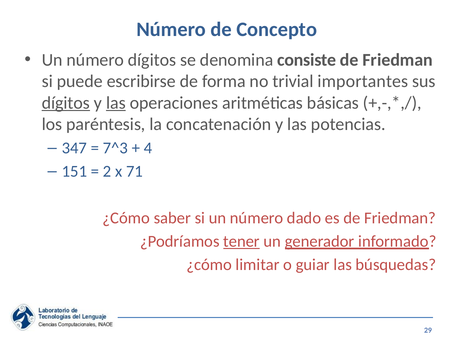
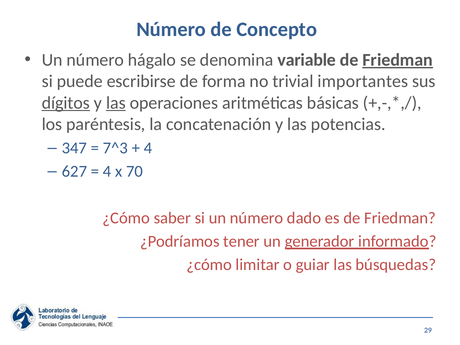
número dígitos: dígitos -> hágalo
consiste: consiste -> variable
Friedman at (398, 60) underline: none -> present
151: 151 -> 627
2 at (107, 171): 2 -> 4
71: 71 -> 70
tener underline: present -> none
